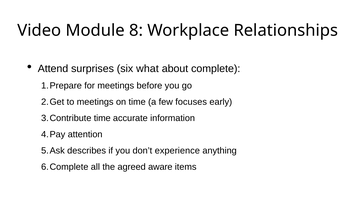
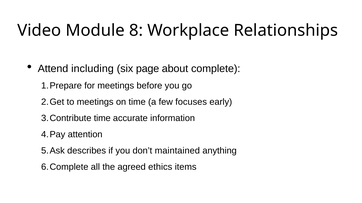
surprises: surprises -> including
what: what -> page
experience: experience -> maintained
aware: aware -> ethics
